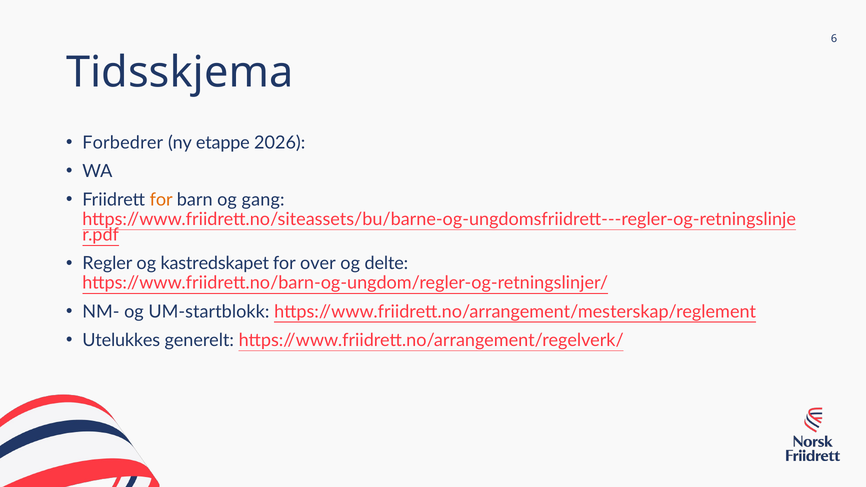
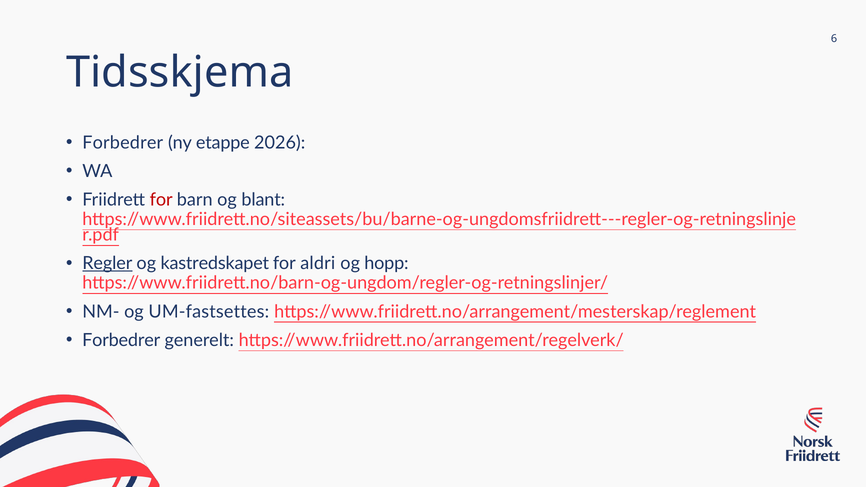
for at (161, 200) colour: orange -> red
gang: gang -> blant
Regler underline: none -> present
over: over -> aldri
delte: delte -> hopp
UM-startblokk: UM-startblokk -> UM-fastsettes
Utelukkes at (121, 340): Utelukkes -> Forbedrer
